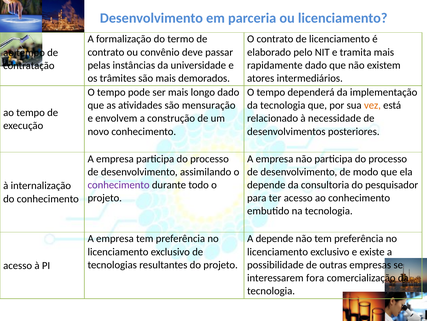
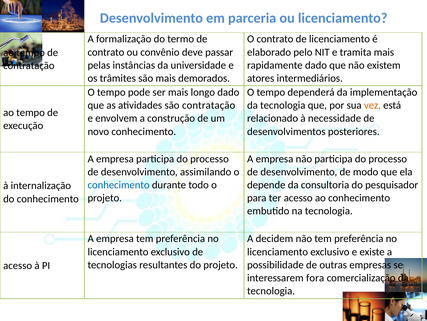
são mensuração: mensuração -> contratação
conhecimento at (119, 185) colour: purple -> blue
A depende: depende -> decidem
